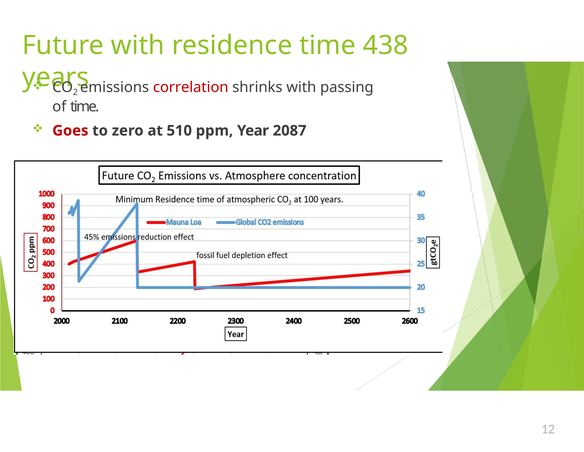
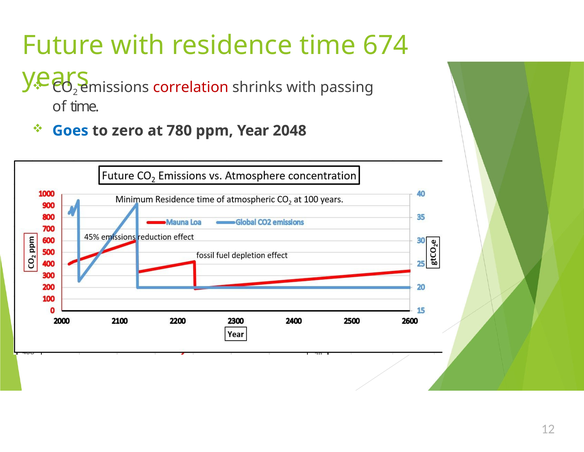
438: 438 -> 674
Goes colour: red -> blue
510: 510 -> 780
2087: 2087 -> 2048
